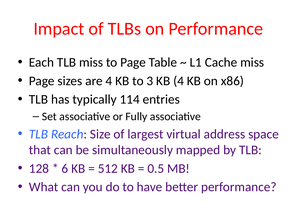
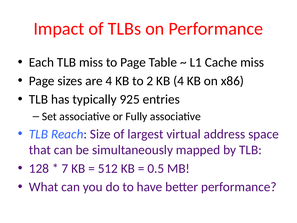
3: 3 -> 2
114: 114 -> 925
6: 6 -> 7
